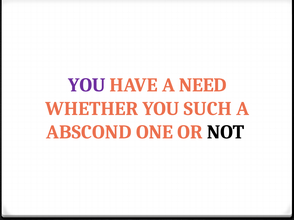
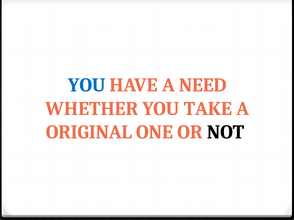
YOU at (87, 85) colour: purple -> blue
SUCH: SUCH -> TAKE
ABSCOND: ABSCOND -> ORIGINAL
